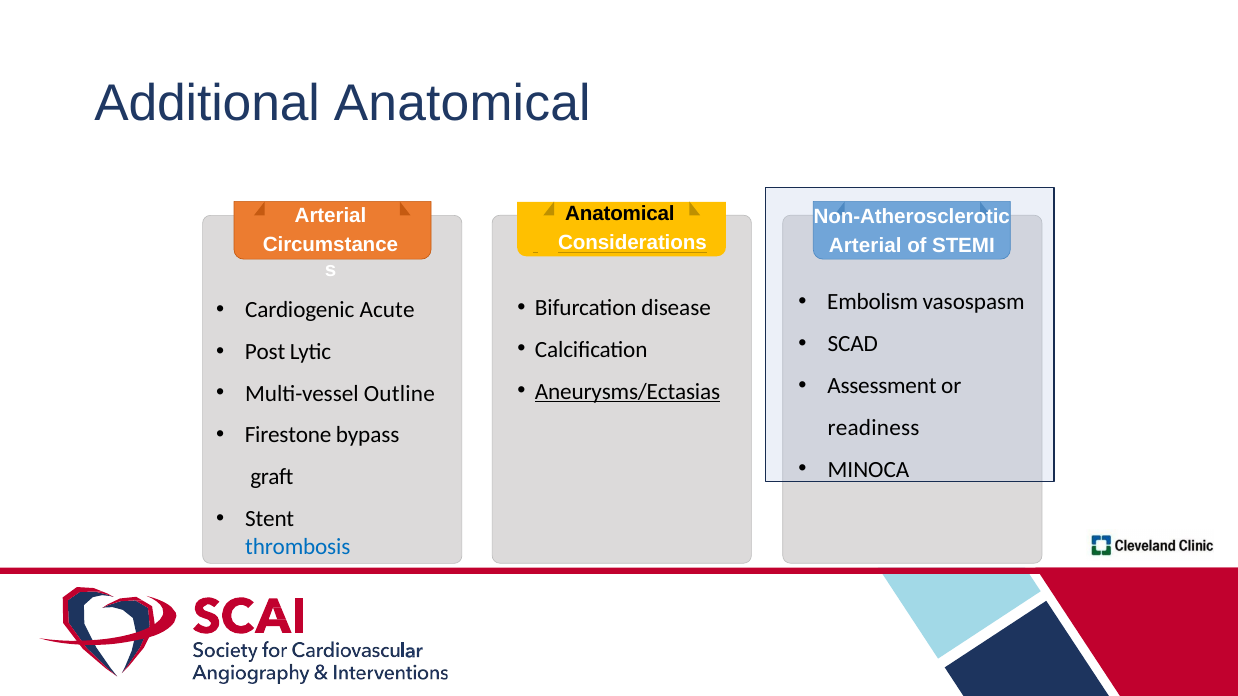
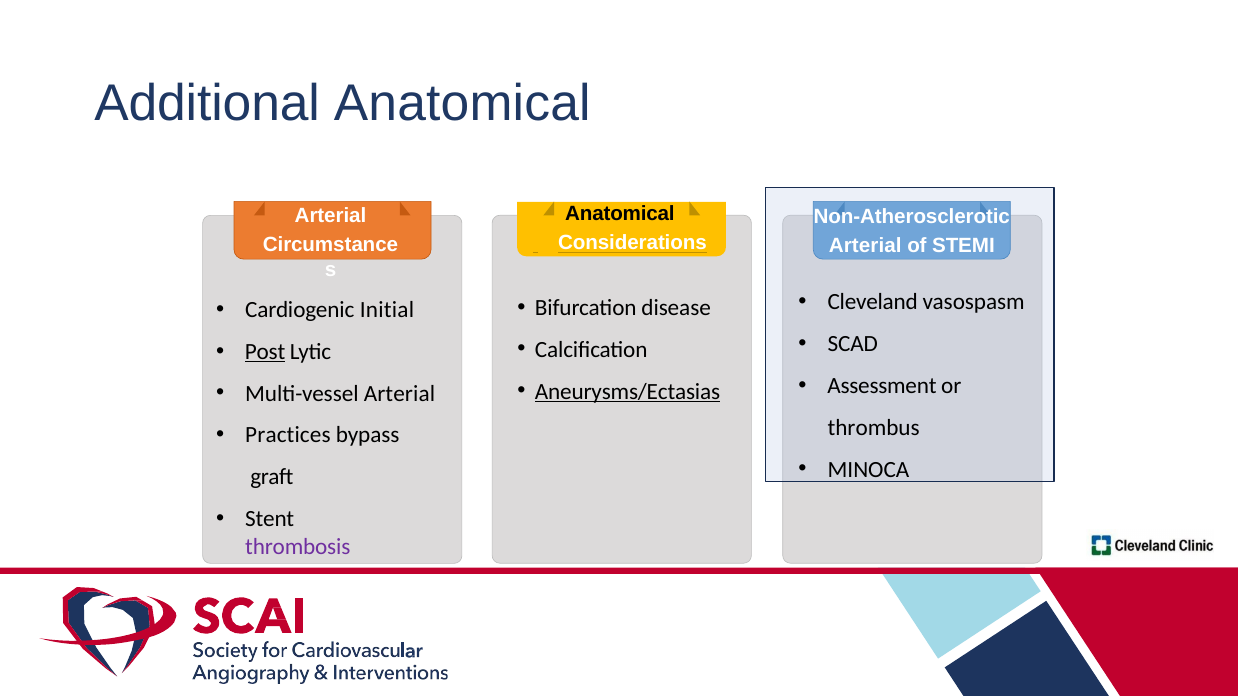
Embolism: Embolism -> Cleveland
Acute: Acute -> Initial
Post underline: none -> present
Multi-vessel Outline: Outline -> Arterial
readiness: readiness -> thrombus
Firestone: Firestone -> Practices
thrombosis colour: blue -> purple
